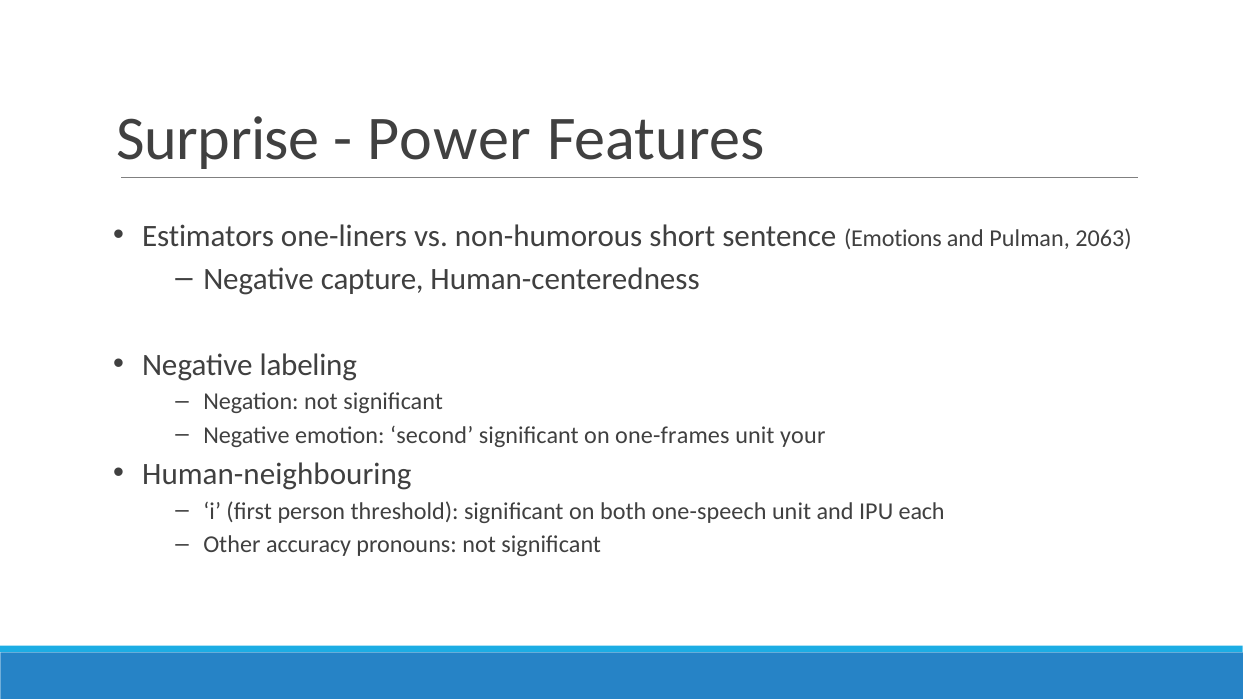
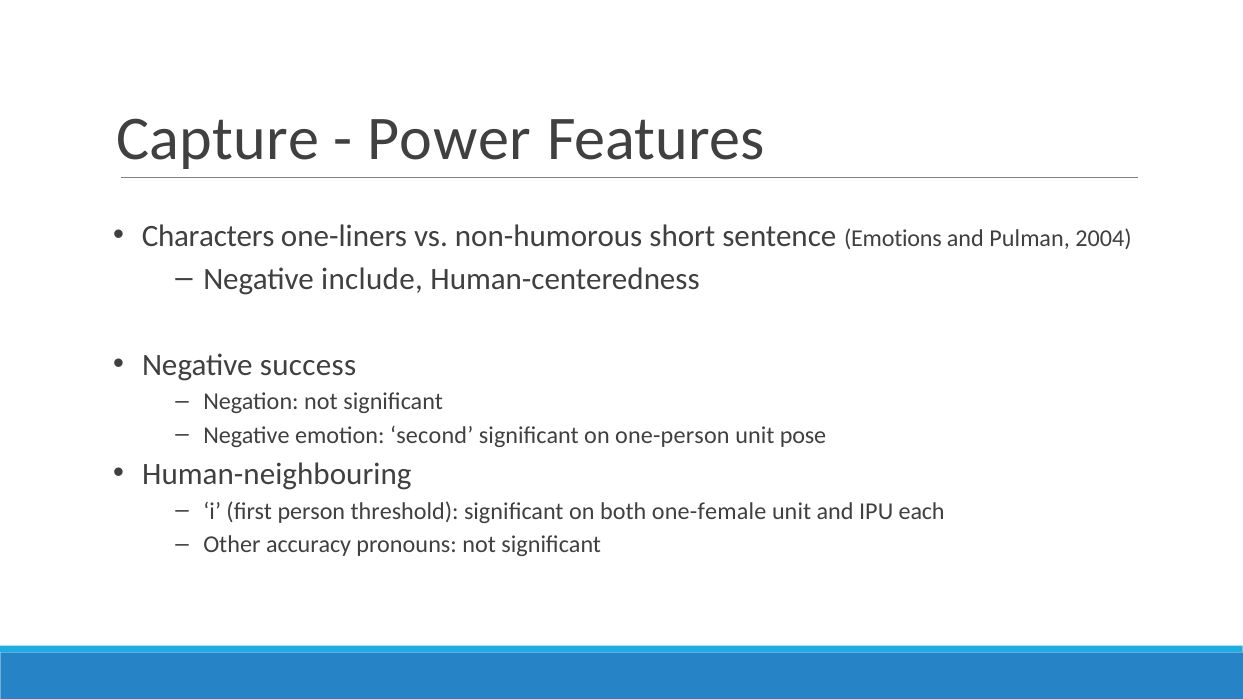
Surprise: Surprise -> Capture
Estimators: Estimators -> Characters
2063: 2063 -> 2004
capture: capture -> include
labeling: labeling -> success
one-frames: one-frames -> one-person
your: your -> pose
one-speech: one-speech -> one-female
